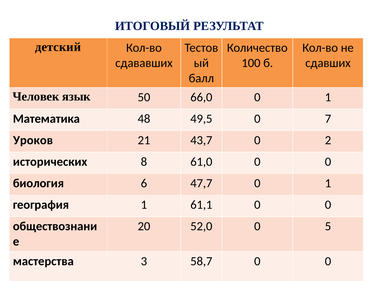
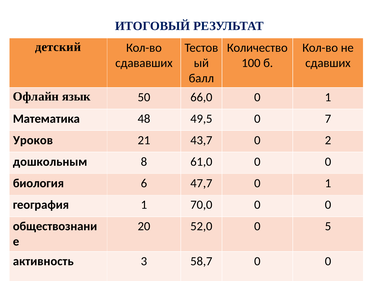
Человек: Человек -> Офлайн
исторических: исторических -> дошкольным
61,1: 61,1 -> 70,0
мастерства: мастерства -> активность
